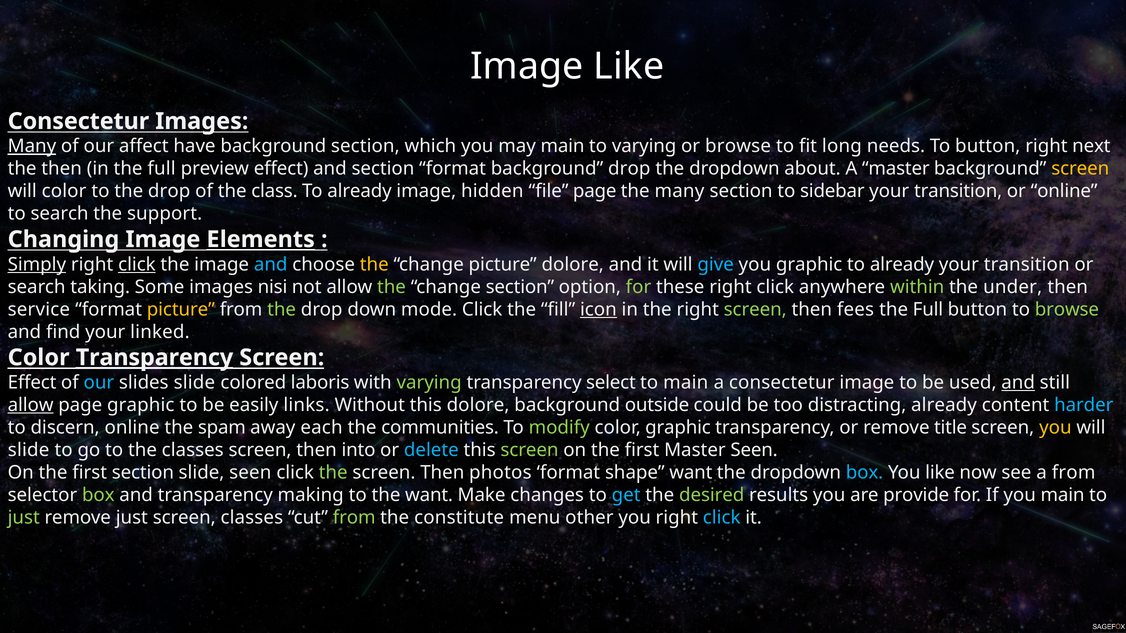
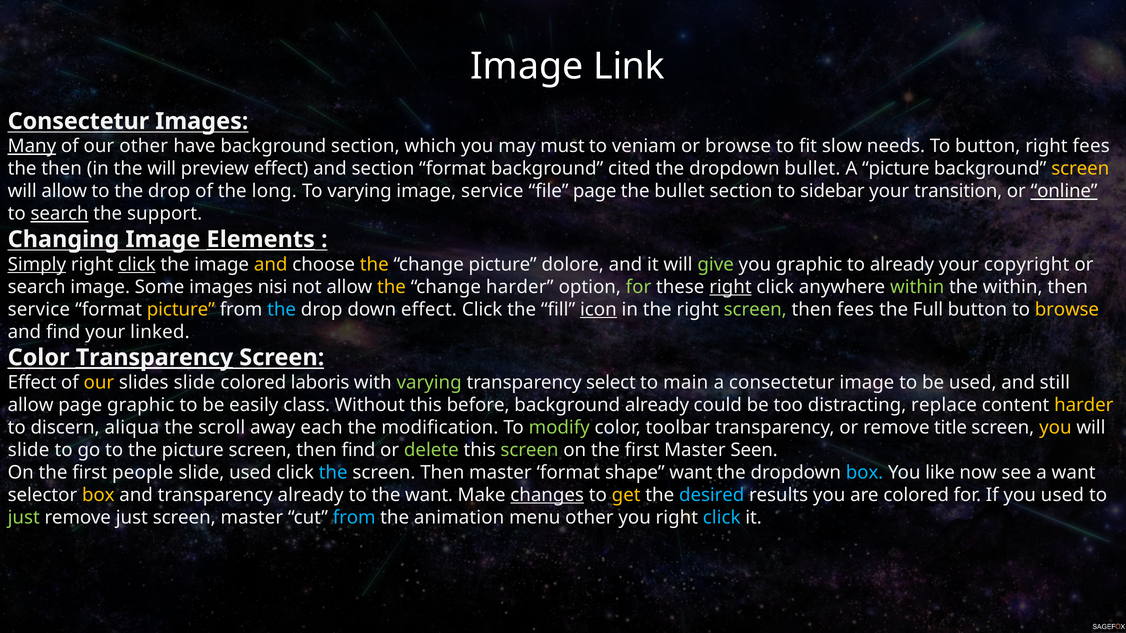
Image Like: Like -> Link
our affect: affect -> other
may main: main -> must
to varying: varying -> veniam
long: long -> slow
right next: next -> fees
in the full: full -> will
background drop: drop -> cited
dropdown about: about -> bullet
A master: master -> picture
will color: color -> allow
class: class -> long
already at (360, 191): already -> varying
image hidden: hidden -> service
the many: many -> bullet
online at (1064, 191) underline: none -> present
search at (60, 214) underline: none -> present
and at (271, 265) colour: light blue -> yellow
give colour: light blue -> light green
transition at (1027, 265): transition -> copyright
search taking: taking -> image
the at (391, 287) colour: light green -> yellow
change section: section -> harder
right at (730, 287) underline: none -> present
the under: under -> within
the at (282, 310) colour: light green -> light blue
down mode: mode -> effect
browse at (1067, 310) colour: light green -> yellow
our at (99, 383) colour: light blue -> yellow
and at (1018, 383) underline: present -> none
allow at (31, 405) underline: present -> none
links: links -> class
this dolore: dolore -> before
background outside: outside -> already
distracting already: already -> replace
harder at (1084, 405) colour: light blue -> yellow
discern online: online -> aliqua
spam: spam -> scroll
communities: communities -> modification
color graphic: graphic -> toolbar
the classes: classes -> picture
then into: into -> find
delete colour: light blue -> light green
first section: section -> people
slide seen: seen -> used
the at (333, 473) colour: light green -> light blue
Then photos: photos -> master
a from: from -> want
box at (98, 495) colour: light green -> yellow
transparency making: making -> already
changes underline: none -> present
get colour: light blue -> yellow
desired colour: light green -> light blue
are provide: provide -> colored
you main: main -> used
screen classes: classes -> master
from at (354, 518) colour: light green -> light blue
constitute: constitute -> animation
